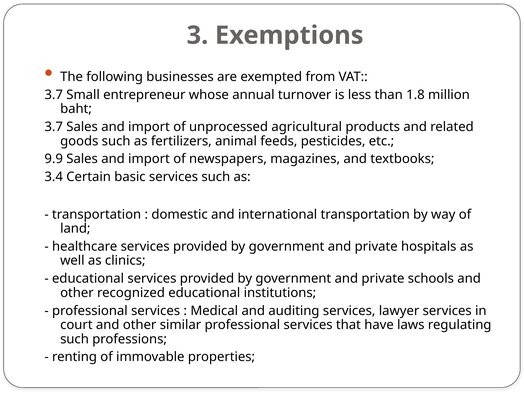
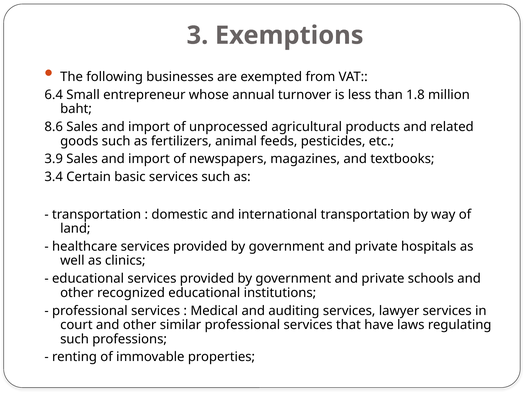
3.7 at (54, 95): 3.7 -> 6.4
3.7 at (54, 127): 3.7 -> 8.6
9.9: 9.9 -> 3.9
